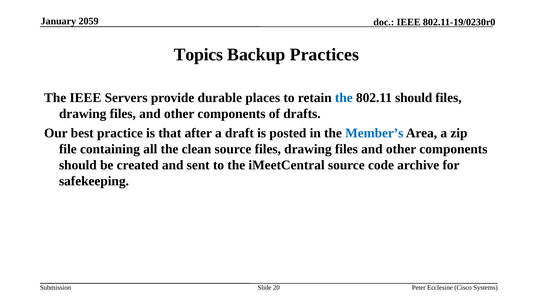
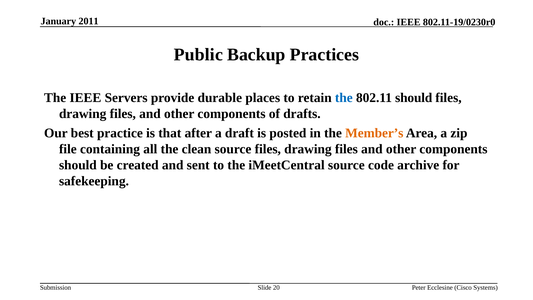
2059: 2059 -> 2011
Topics: Topics -> Public
Member’s colour: blue -> orange
